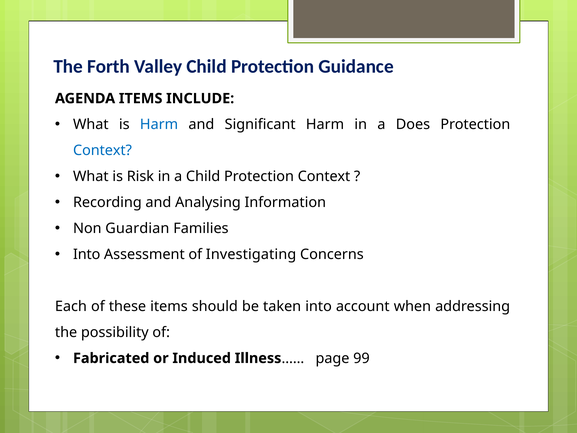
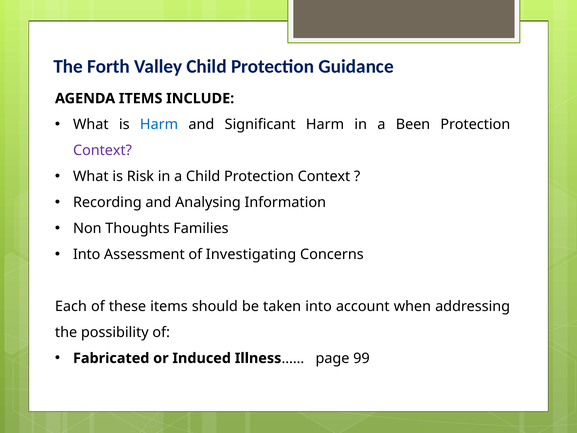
Does: Does -> Been
Context at (102, 150) colour: blue -> purple
Guardian: Guardian -> Thoughts
